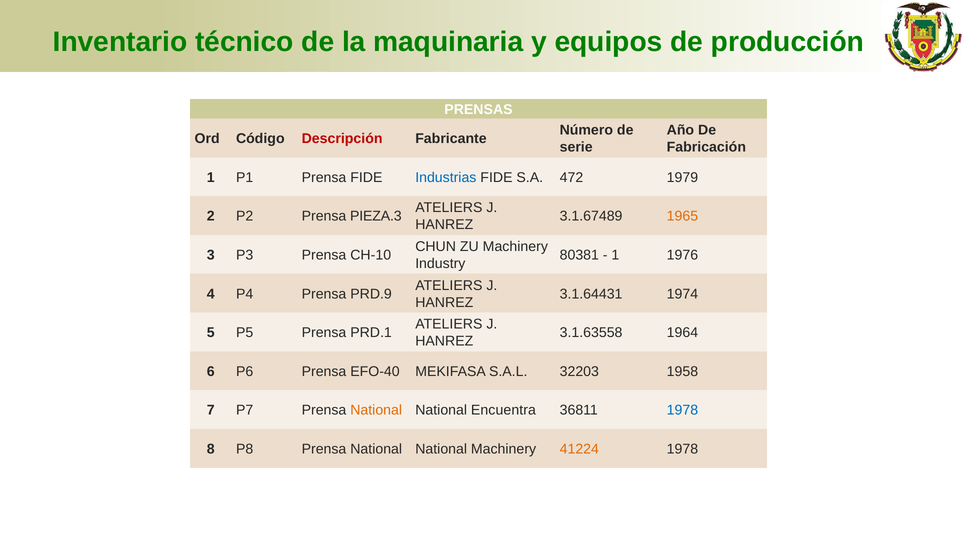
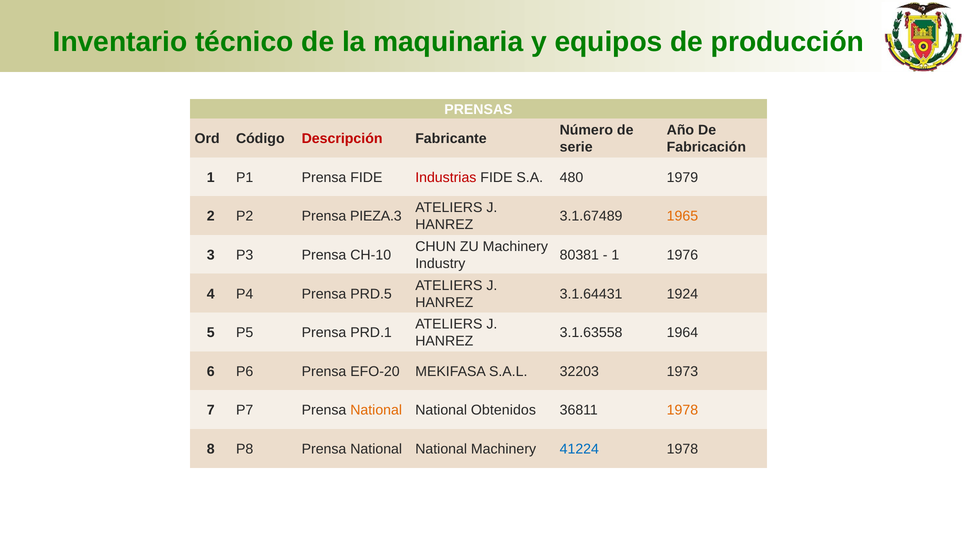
Industrias colour: blue -> red
472: 472 -> 480
PRD.9: PRD.9 -> PRD.5
1974: 1974 -> 1924
EFO-40: EFO-40 -> EFO-20
1958: 1958 -> 1973
Encuentra: Encuentra -> Obtenidos
1978 at (682, 410) colour: blue -> orange
41224 colour: orange -> blue
